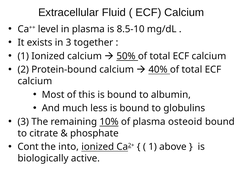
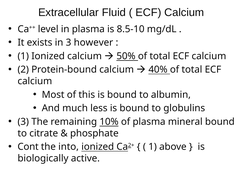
together: together -> however
osteoid: osteoid -> mineral
